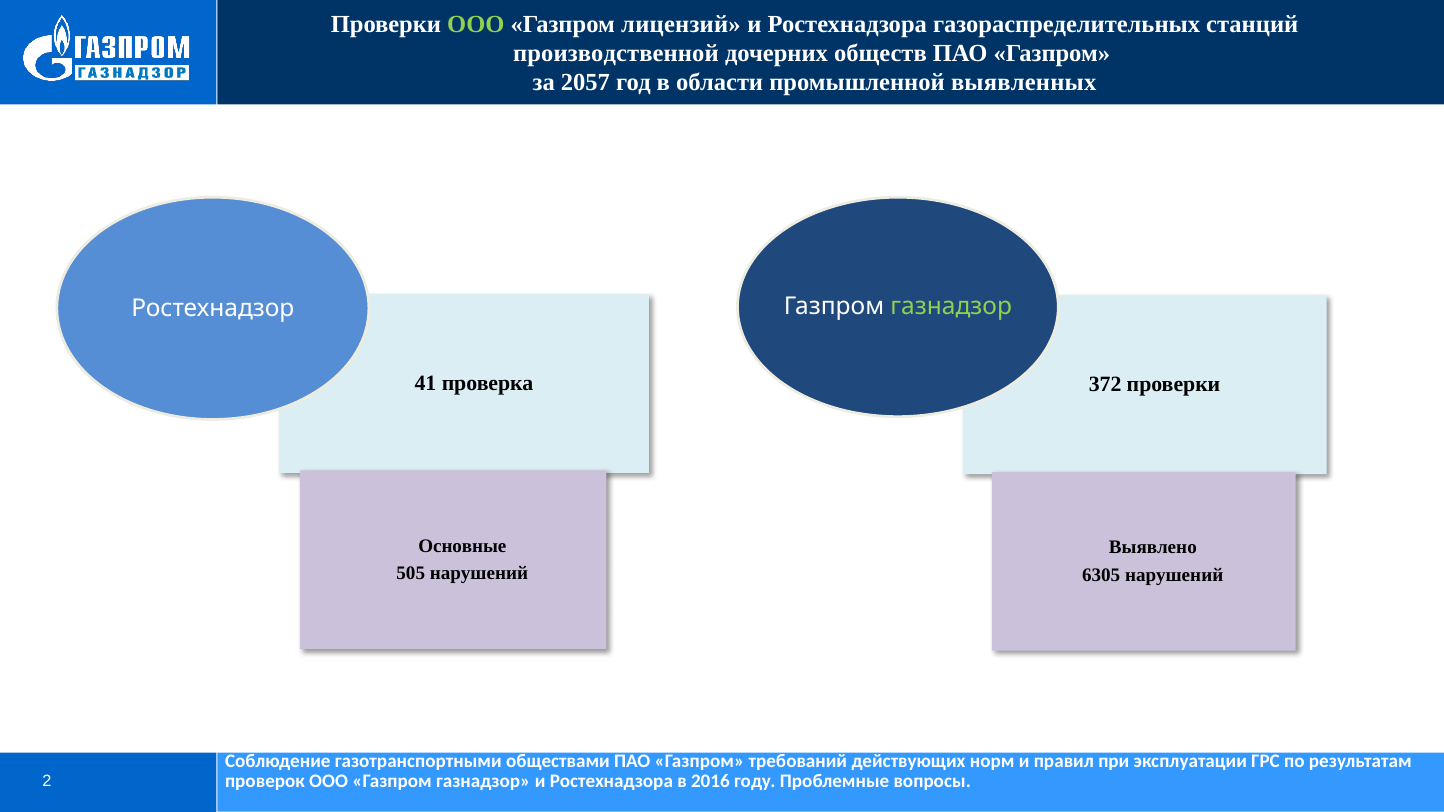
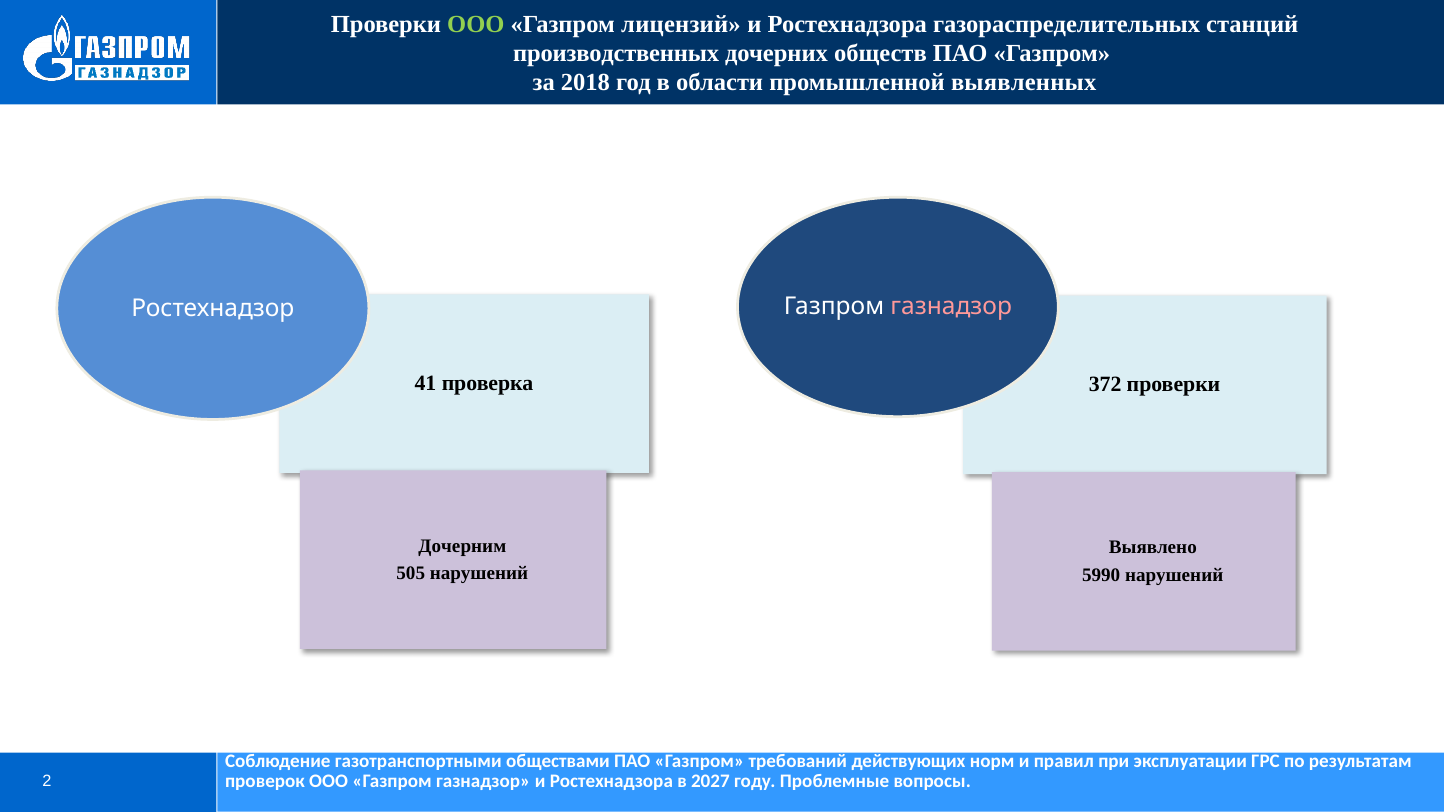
производственной: производственной -> производственных
2057: 2057 -> 2018
газнадзор at (951, 307) colour: light green -> pink
Основные: Основные -> Дочерним
6305: 6305 -> 5990
2016: 2016 -> 2027
